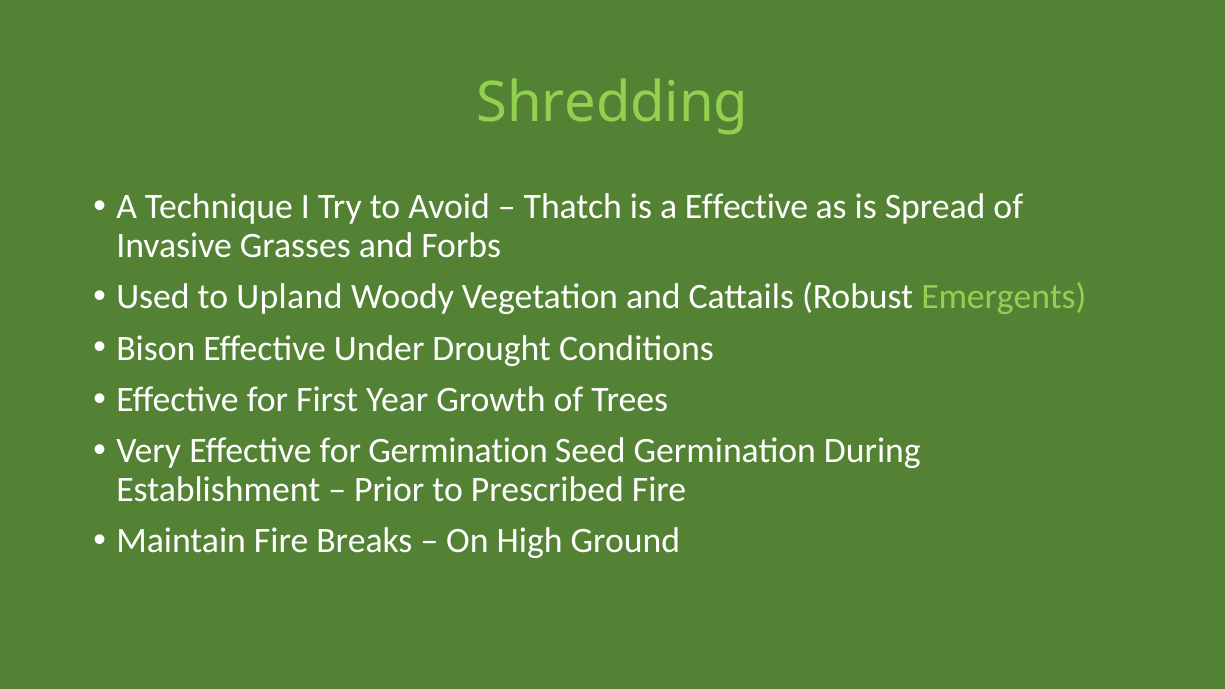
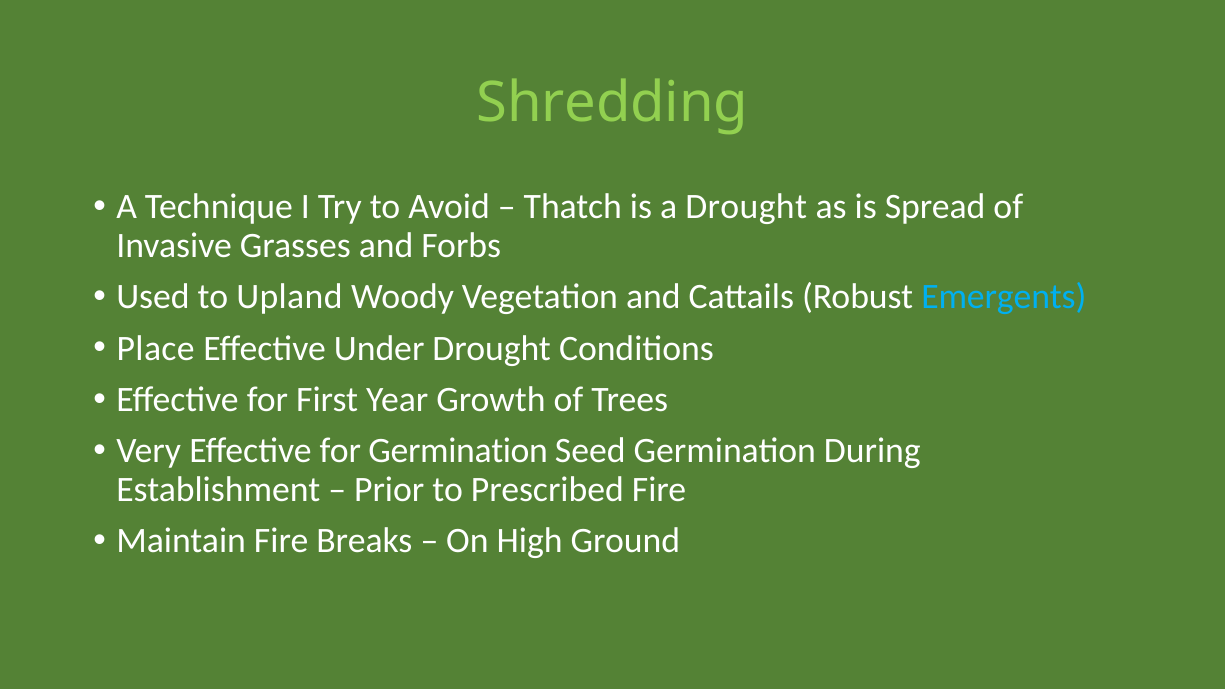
a Effective: Effective -> Drought
Emergents colour: light green -> light blue
Bison: Bison -> Place
